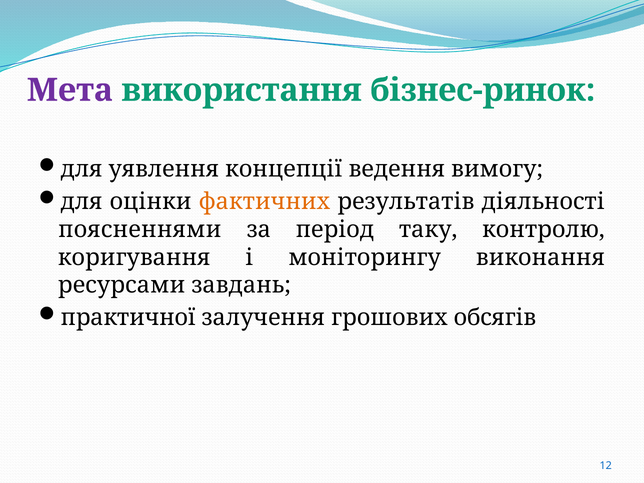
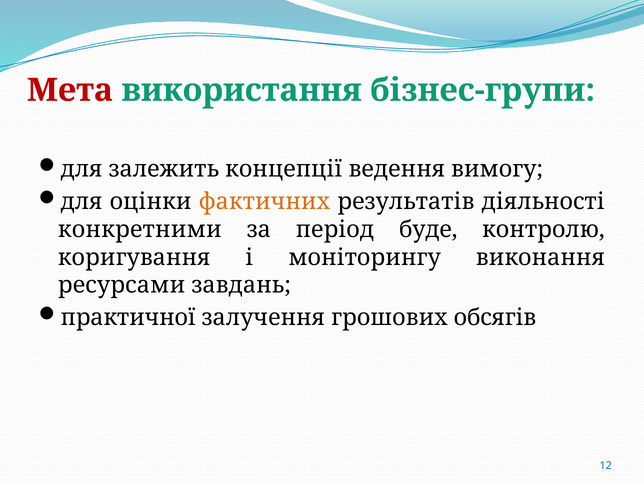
Мета colour: purple -> red
бізнес-ринок: бізнес-ринок -> бізнес-групи
уявлення: уявлення -> залежить
поясненнями: поясненнями -> конкретними
таку: таку -> буде
